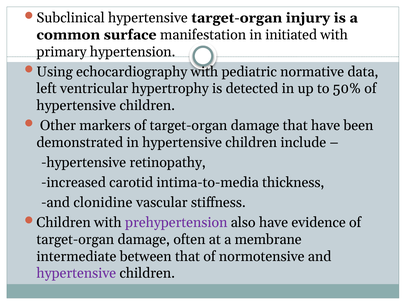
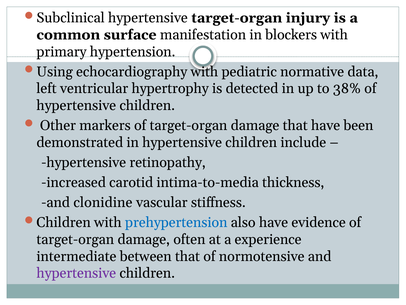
initiated: initiated -> blockers
50%: 50% -> 38%
prehypertension colour: purple -> blue
membrane: membrane -> experience
